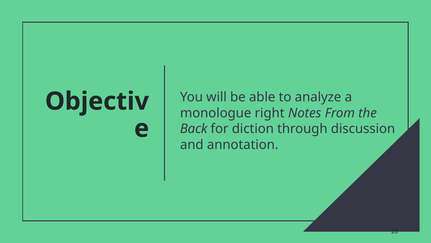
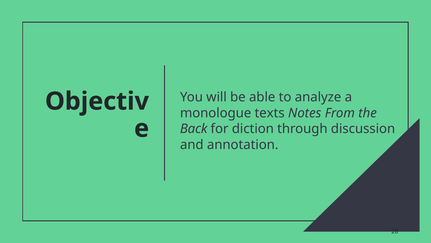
right: right -> texts
